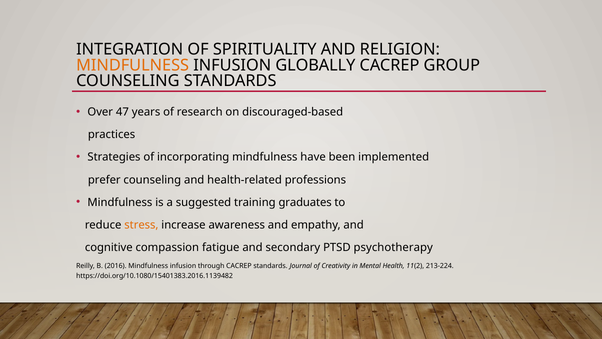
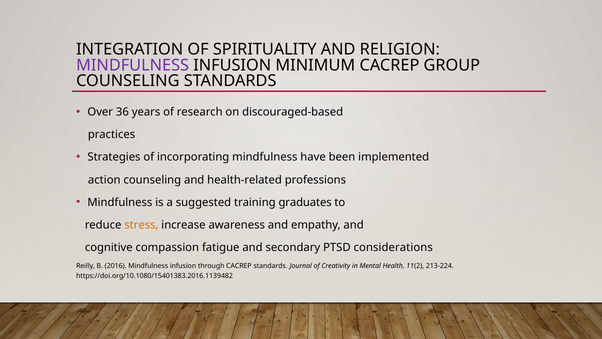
MINDFULNESS at (133, 65) colour: orange -> purple
GLOBALLY: GLOBALLY -> MINIMUM
47: 47 -> 36
prefer: prefer -> action
psychotherapy: psychotherapy -> considerations
